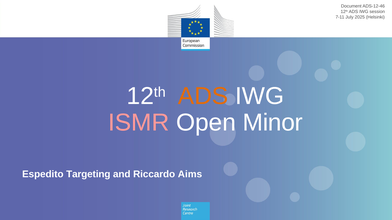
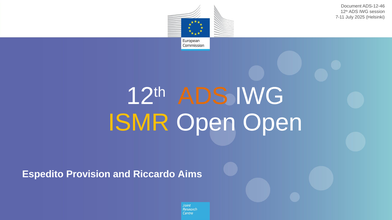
ISMR colour: pink -> yellow
Open Minor: Minor -> Open
Targeting: Targeting -> Provision
